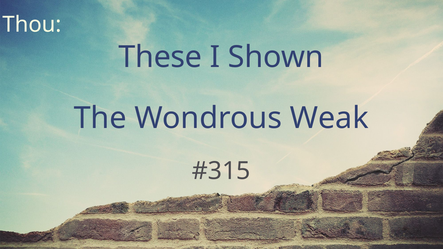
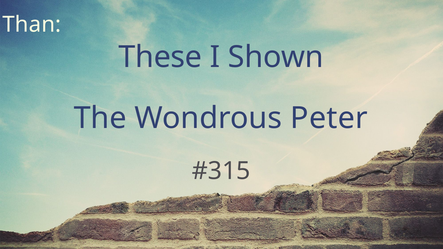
Thou: Thou -> Than
Weak: Weak -> Peter
